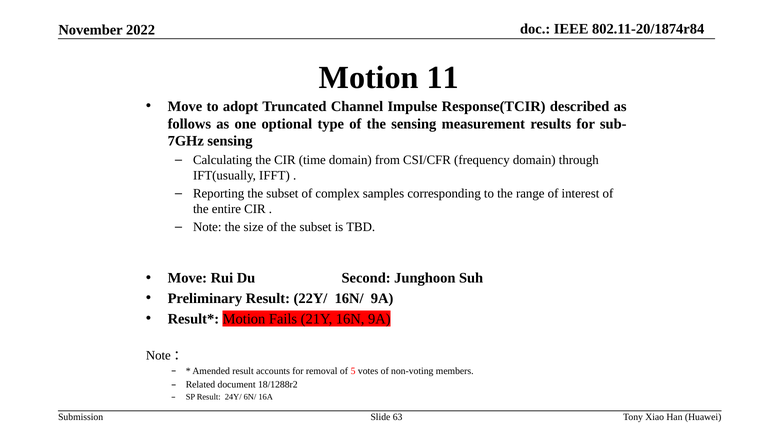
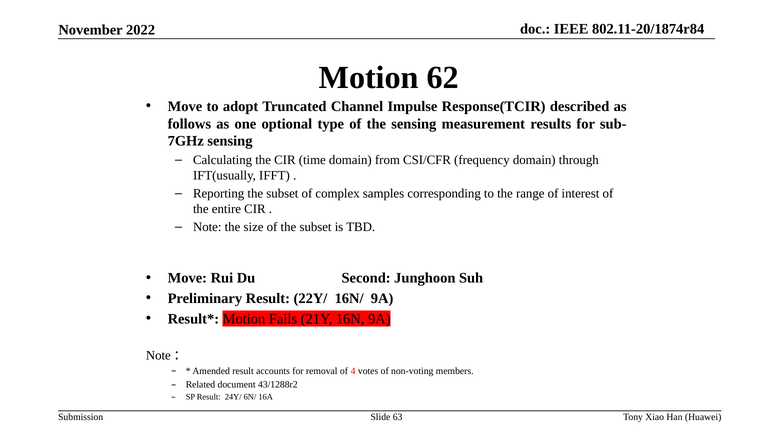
11: 11 -> 62
5: 5 -> 4
18/1288r2: 18/1288r2 -> 43/1288r2
